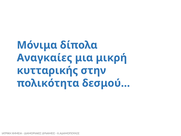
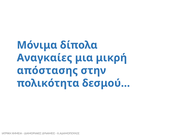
κυτταρικής: κυτταρικής -> απόστασης
